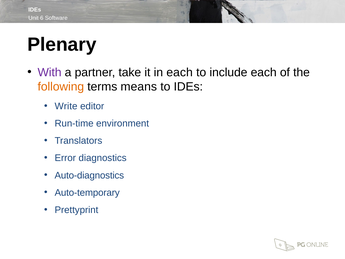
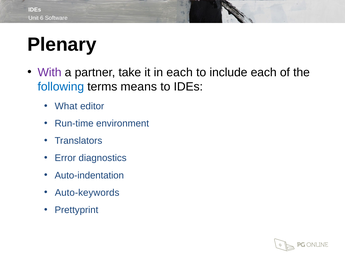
following colour: orange -> blue
Write: Write -> What
Auto-diagnostics: Auto-diagnostics -> Auto-indentation
Auto-temporary: Auto-temporary -> Auto-keywords
